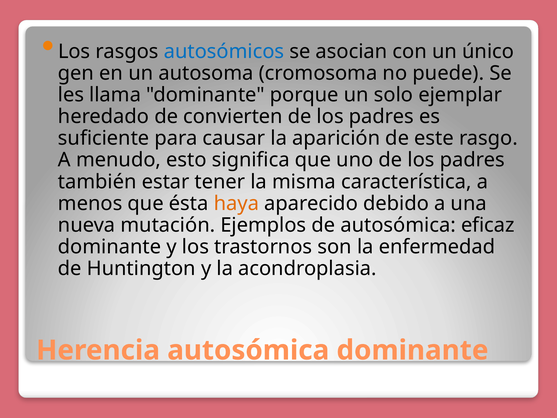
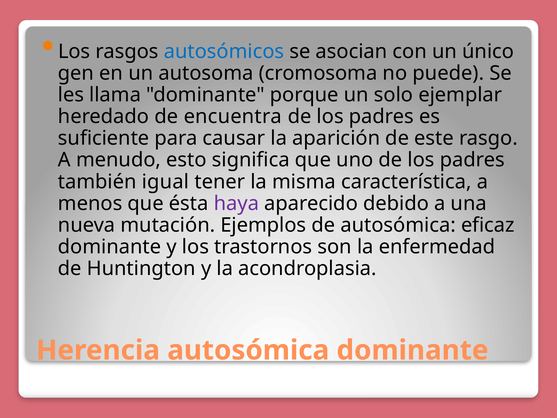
convierten: convierten -> encuentra
estar: estar -> igual
haya colour: orange -> purple
